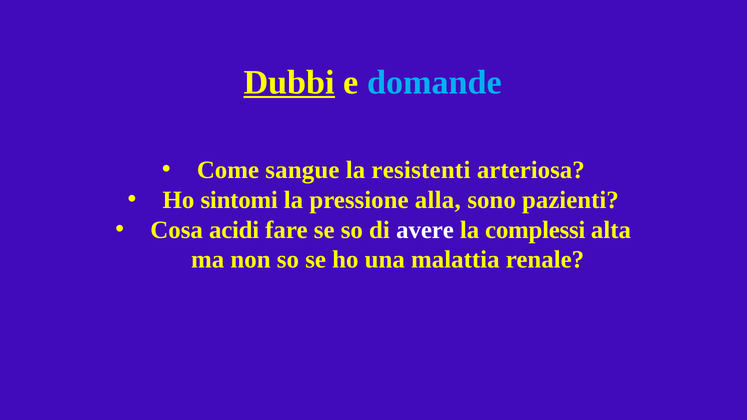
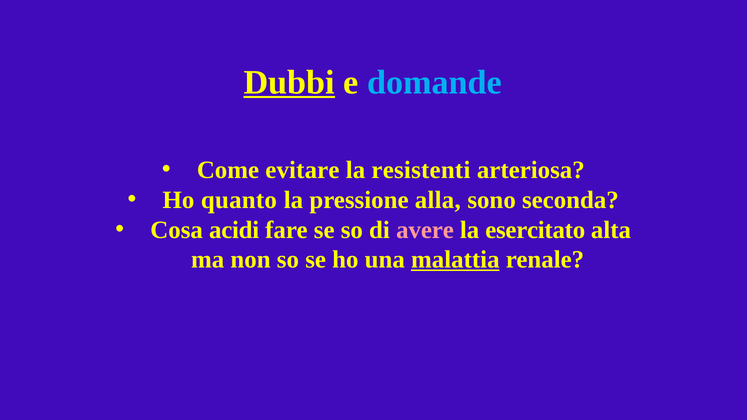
sangue: sangue -> evitare
sintomi: sintomi -> quanto
pazienti: pazienti -> seconda
avere colour: white -> pink
complessi: complessi -> esercitato
malattia underline: none -> present
